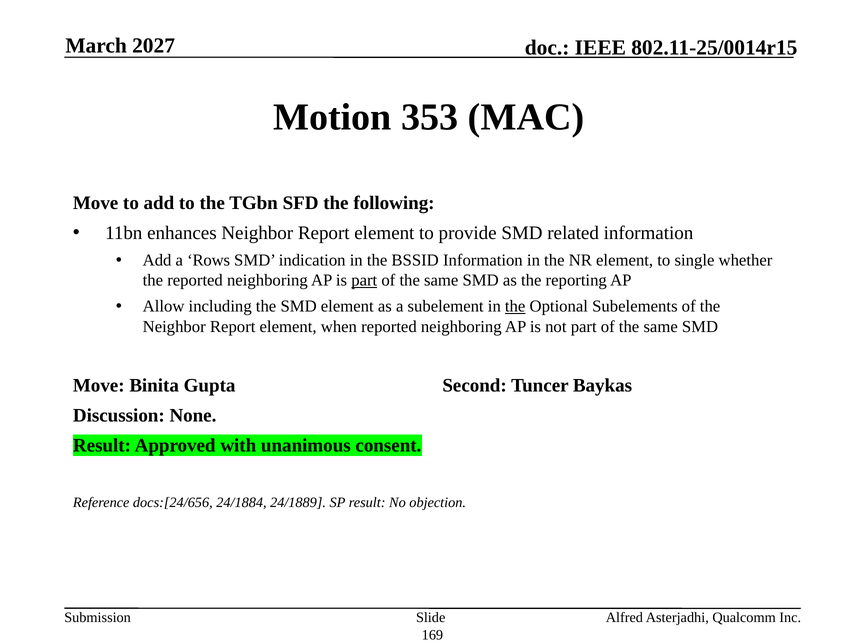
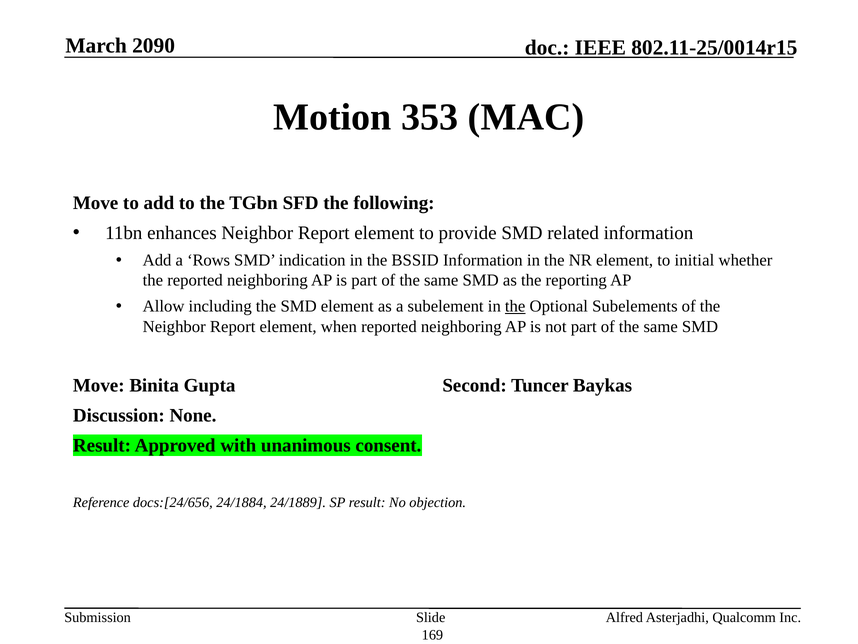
2027: 2027 -> 2090
single: single -> initial
part at (364, 280) underline: present -> none
